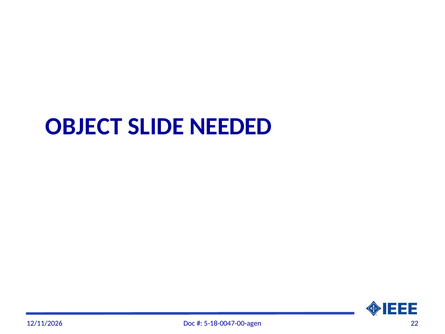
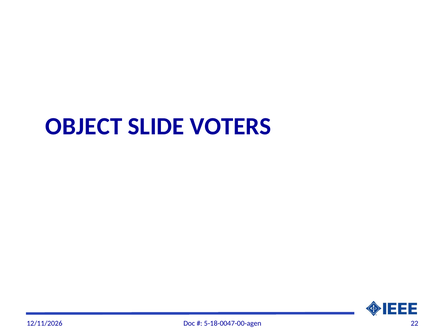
NEEDED: NEEDED -> VOTERS
